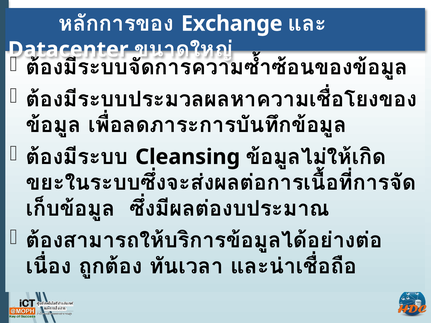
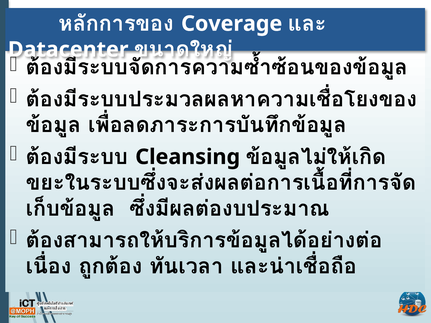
Exchange: Exchange -> Coverage
